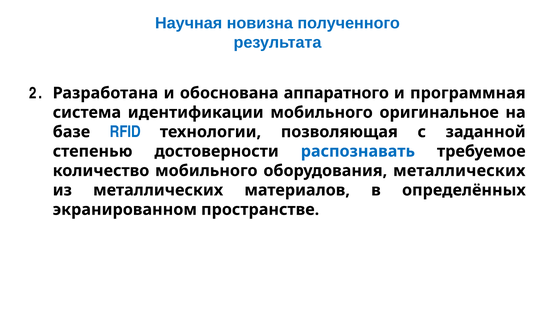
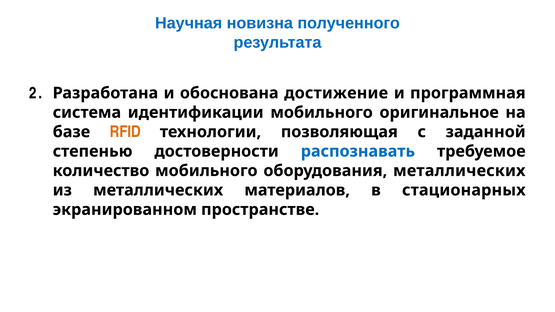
аппаратного: аппаратного -> достижение
RFID colour: blue -> orange
определённых: определённых -> стационарных
